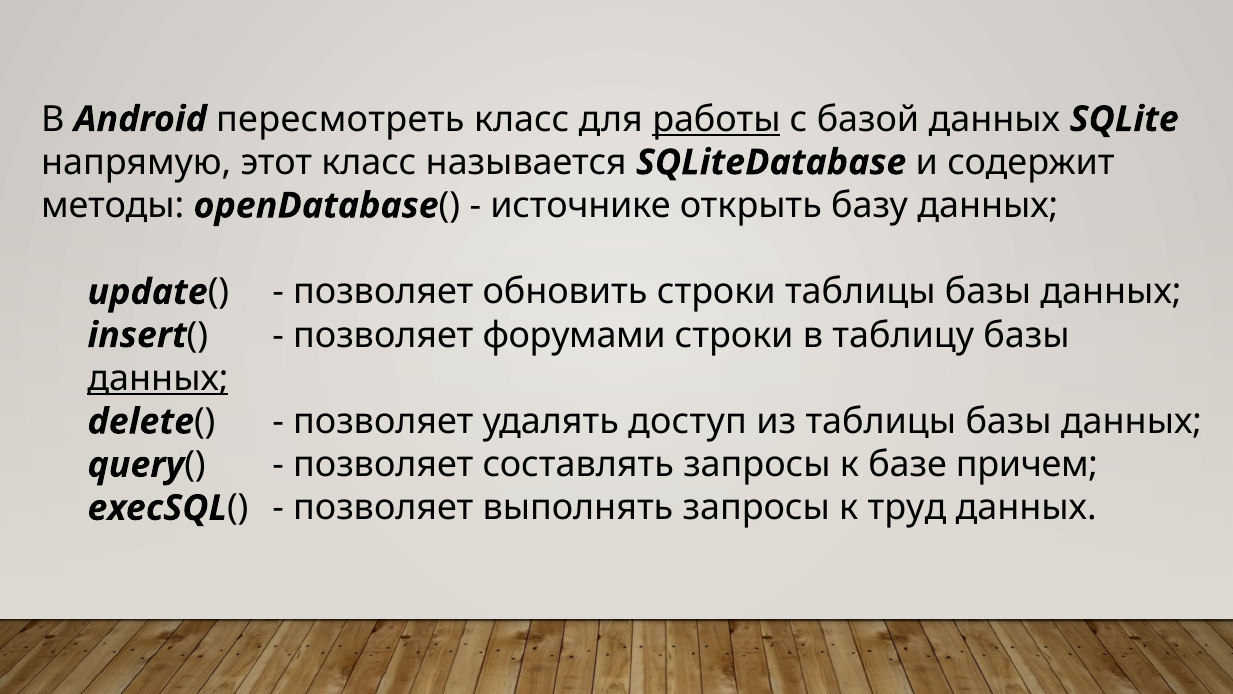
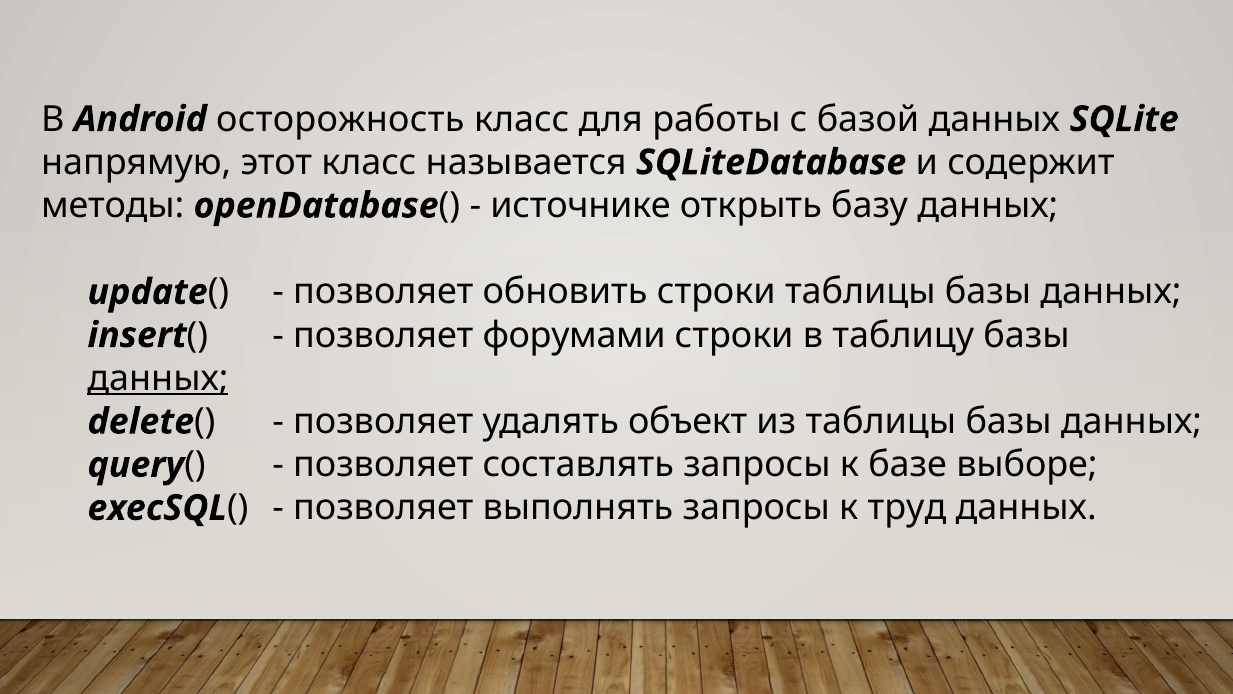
пересмотреть: пересмотреть -> осторожность
работы underline: present -> none
доступ: доступ -> объект
причем: причем -> выборе
